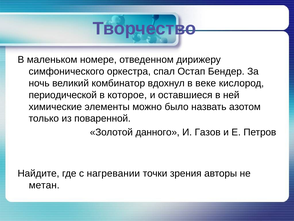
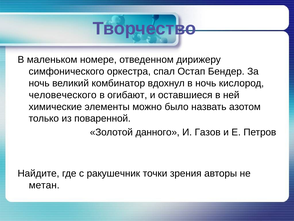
в веке: веке -> ночь
периодической: периодической -> человеческого
которое: которое -> огибают
нагревании: нагревании -> ракушечник
